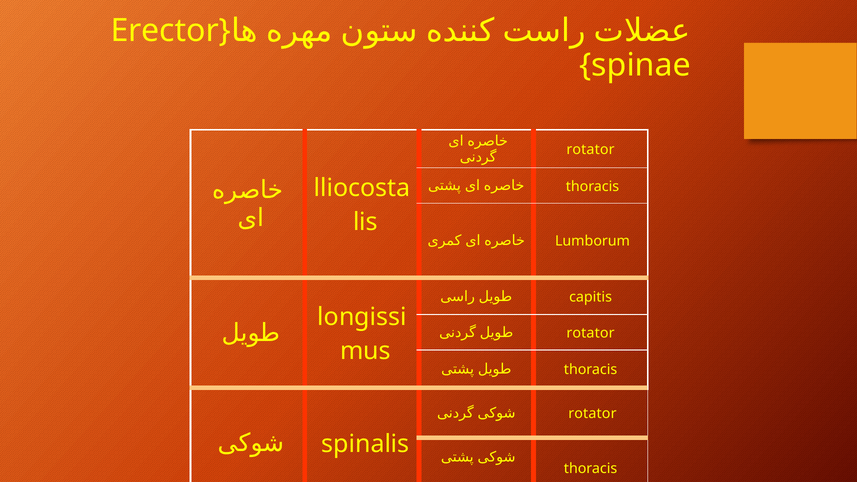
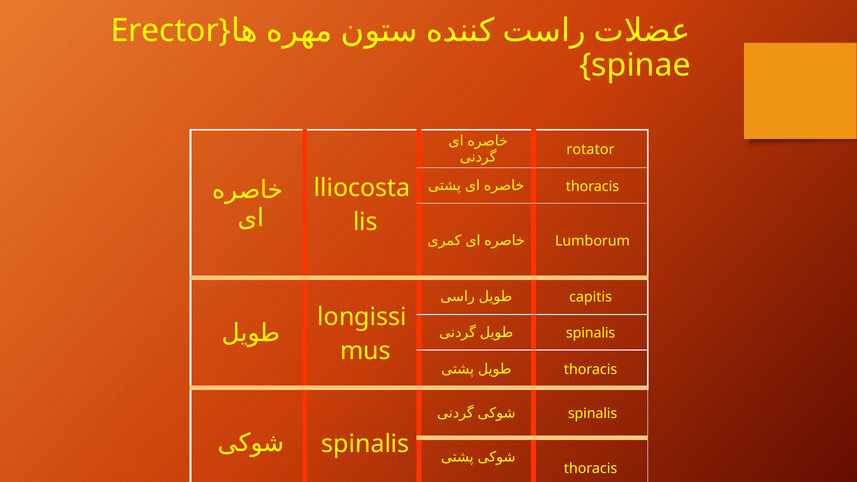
rotator at (590, 333): rotator -> spinalis
rotator at (592, 414): rotator -> spinalis
